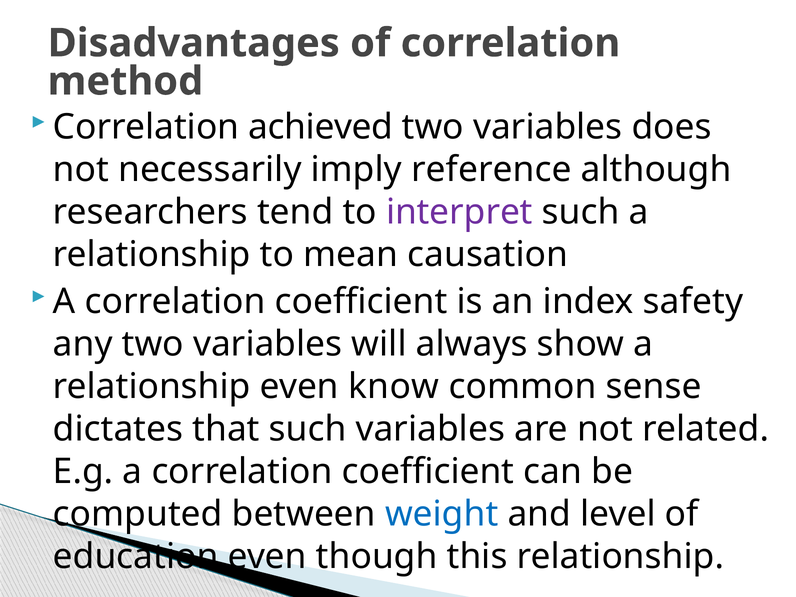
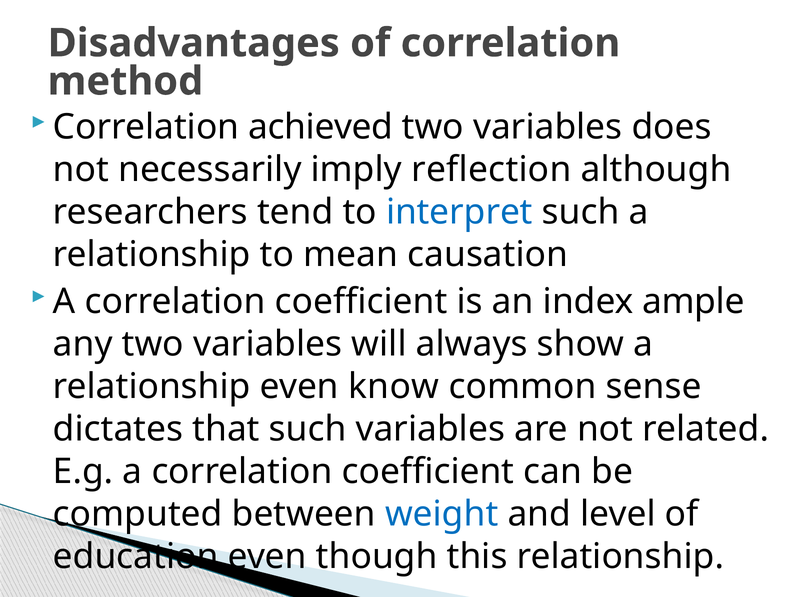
reference: reference -> reflection
interpret colour: purple -> blue
safety: safety -> ample
